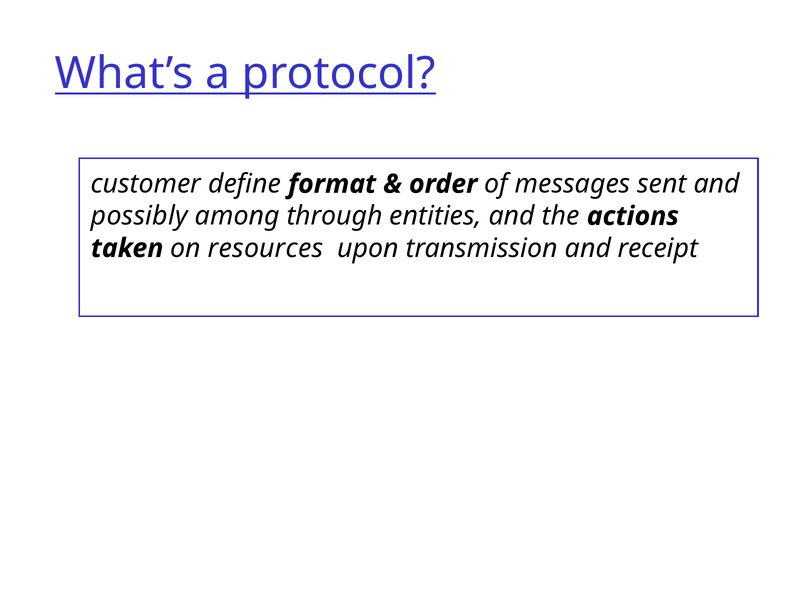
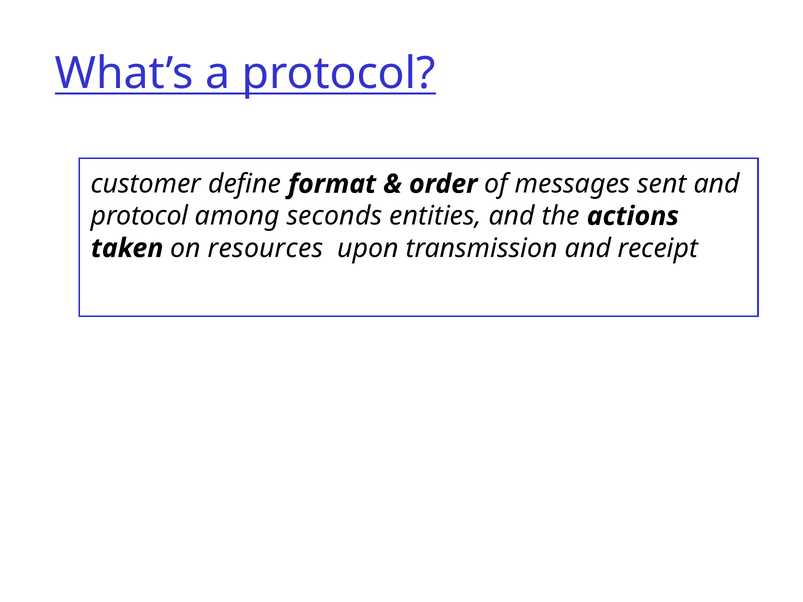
possibly at (139, 216): possibly -> protocol
through: through -> seconds
